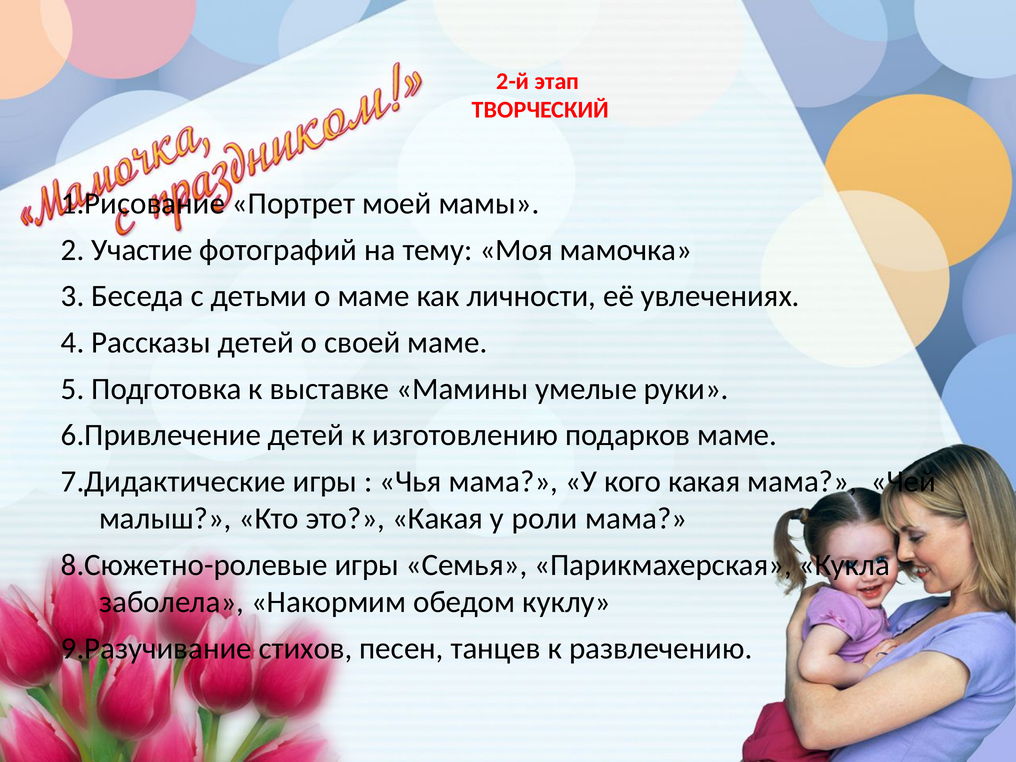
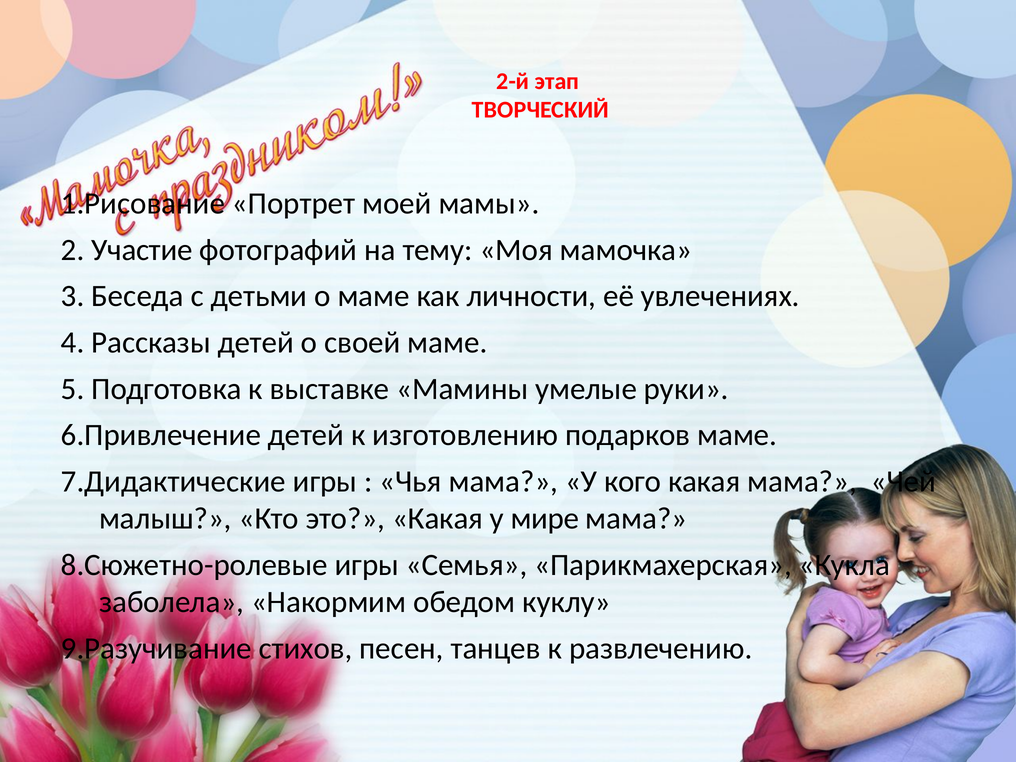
роли: роли -> мире
